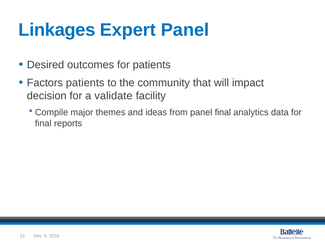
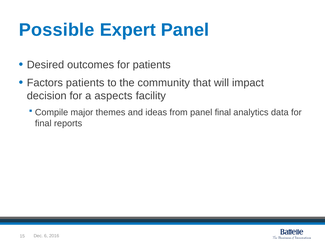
Linkages: Linkages -> Possible
validate: validate -> aspects
